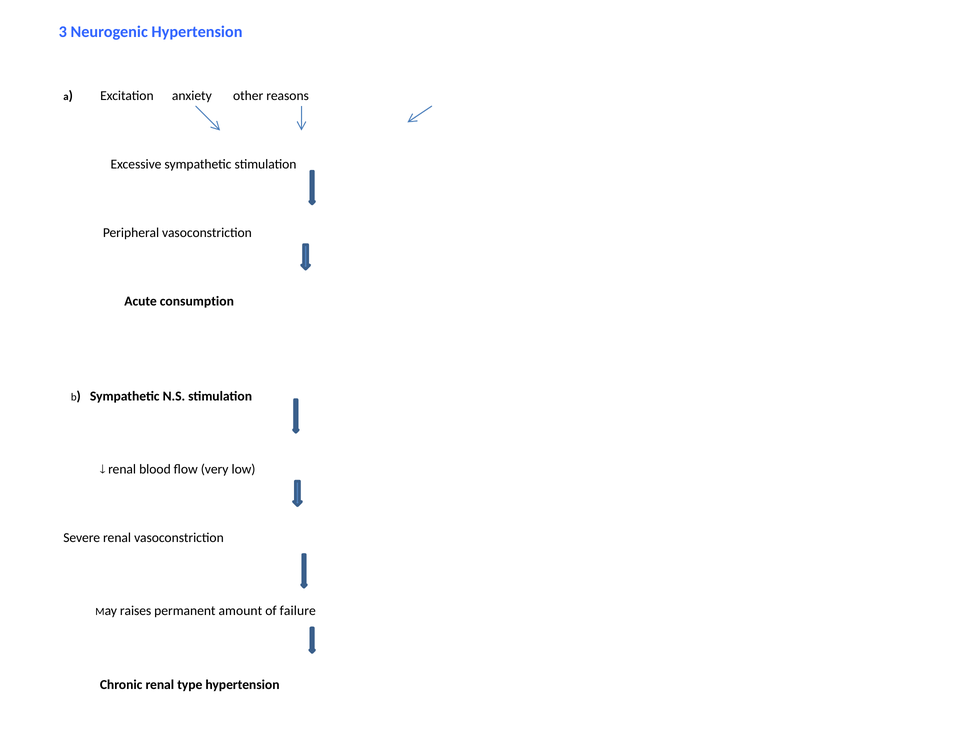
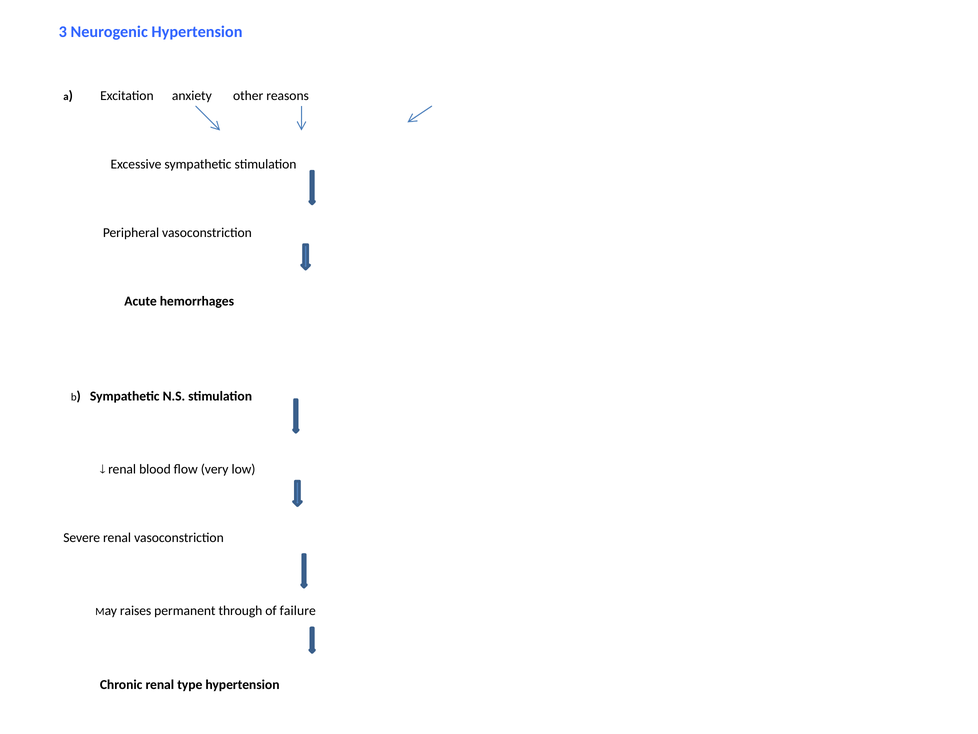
consumption: consumption -> hemorrhages
amount: amount -> through
